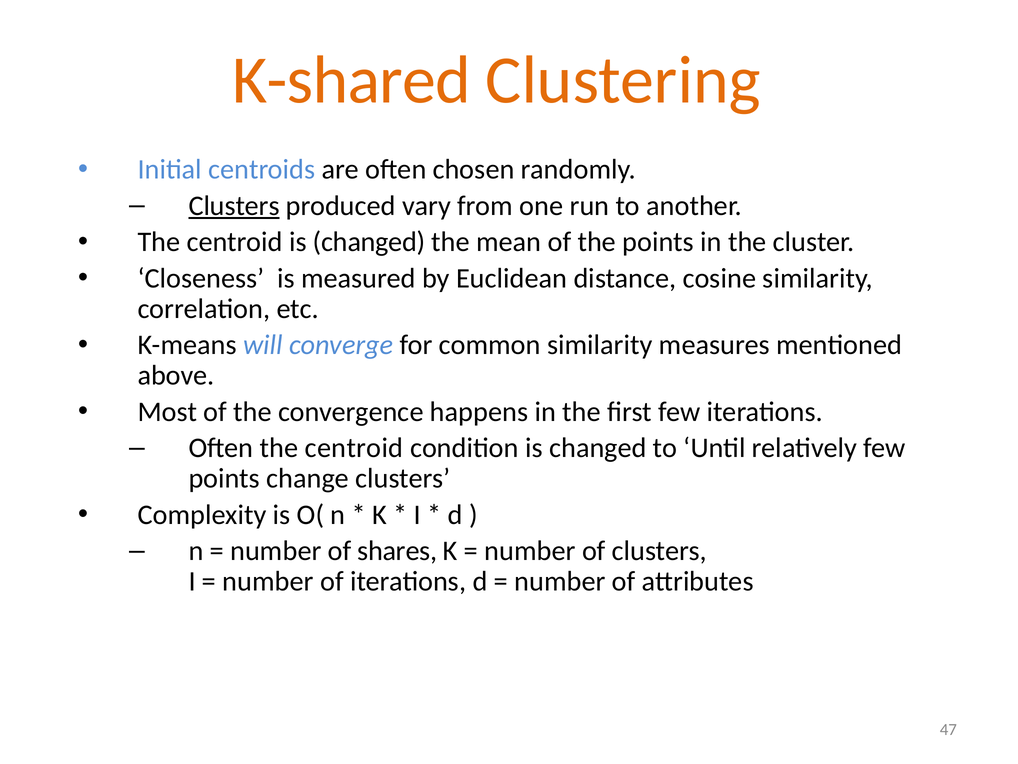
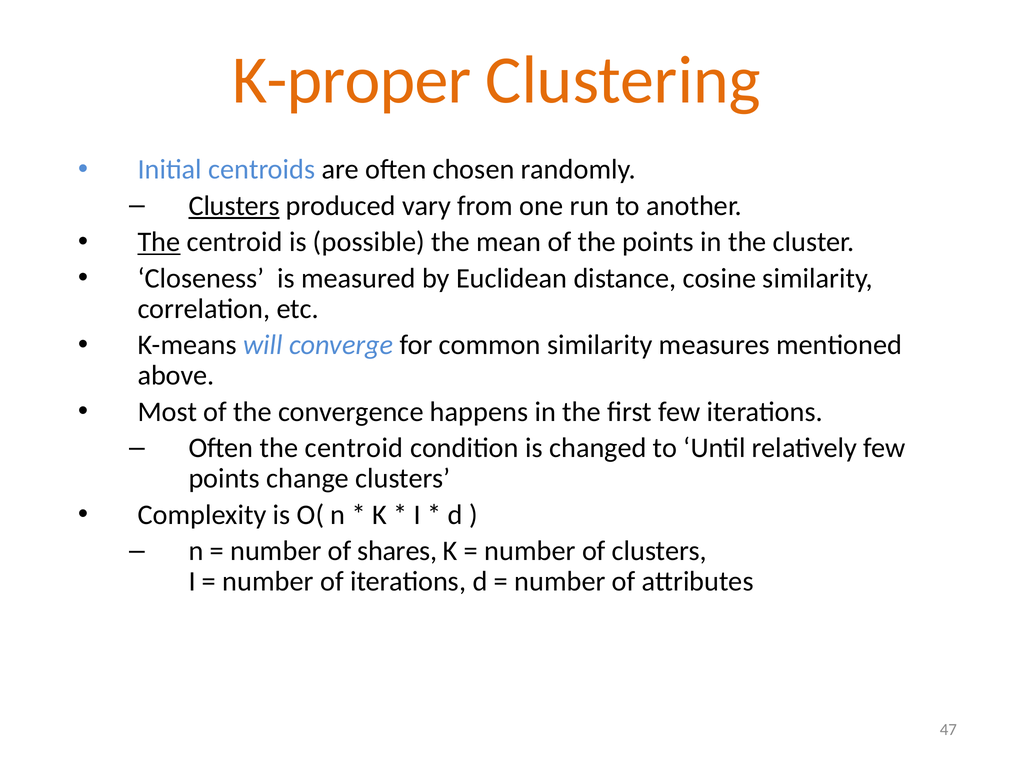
K-shared: K-shared -> K-proper
The at (159, 242) underline: none -> present
centroid is changed: changed -> possible
